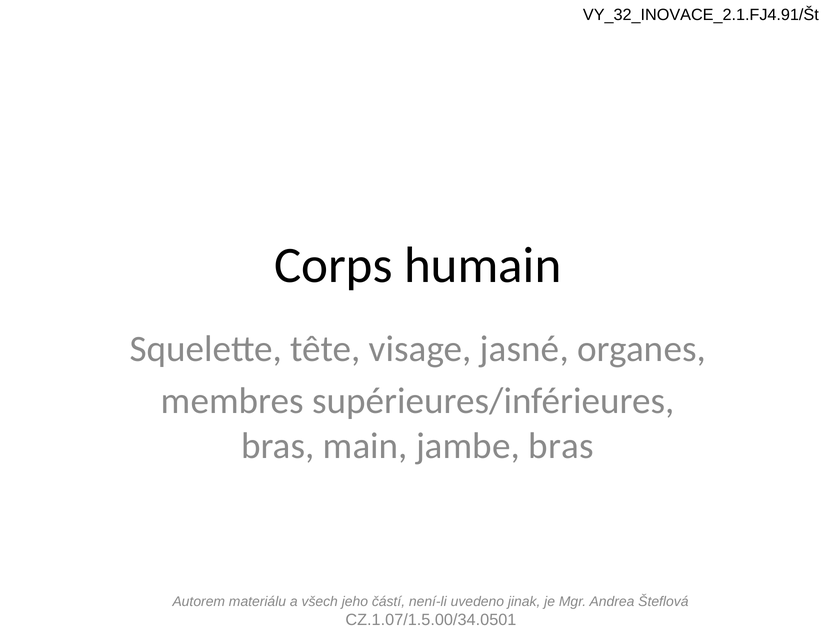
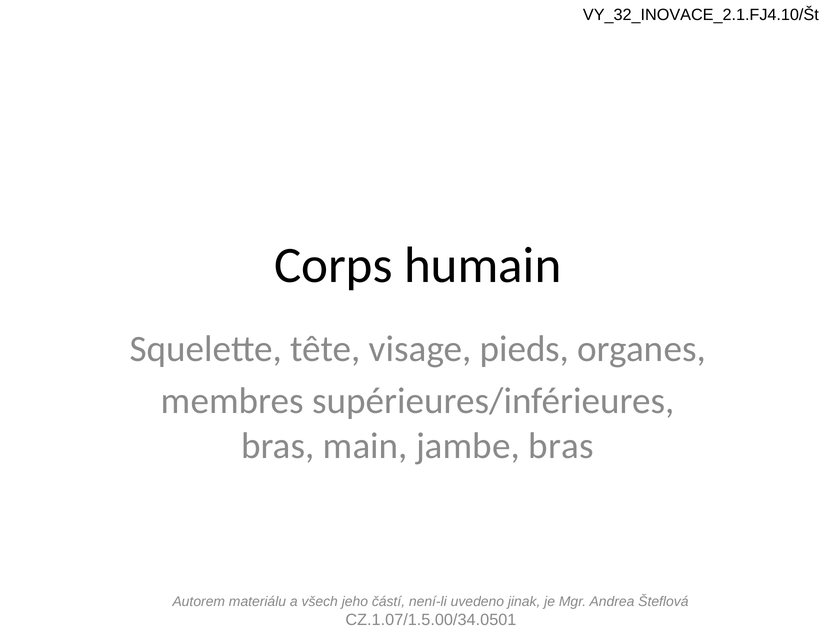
VY_32_INOVACE_2.1.FJ4.91/Št: VY_32_INOVACE_2.1.FJ4.91/Št -> VY_32_INOVACE_2.1.FJ4.10/Št
jasné: jasné -> pieds
